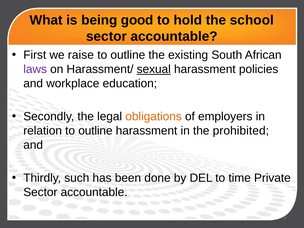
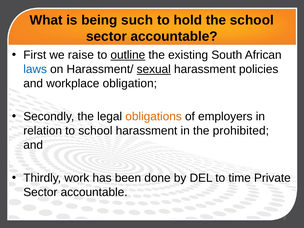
good: good -> such
outline at (128, 55) underline: none -> present
laws colour: purple -> blue
education: education -> obligation
relation to outline: outline -> school
such: such -> work
